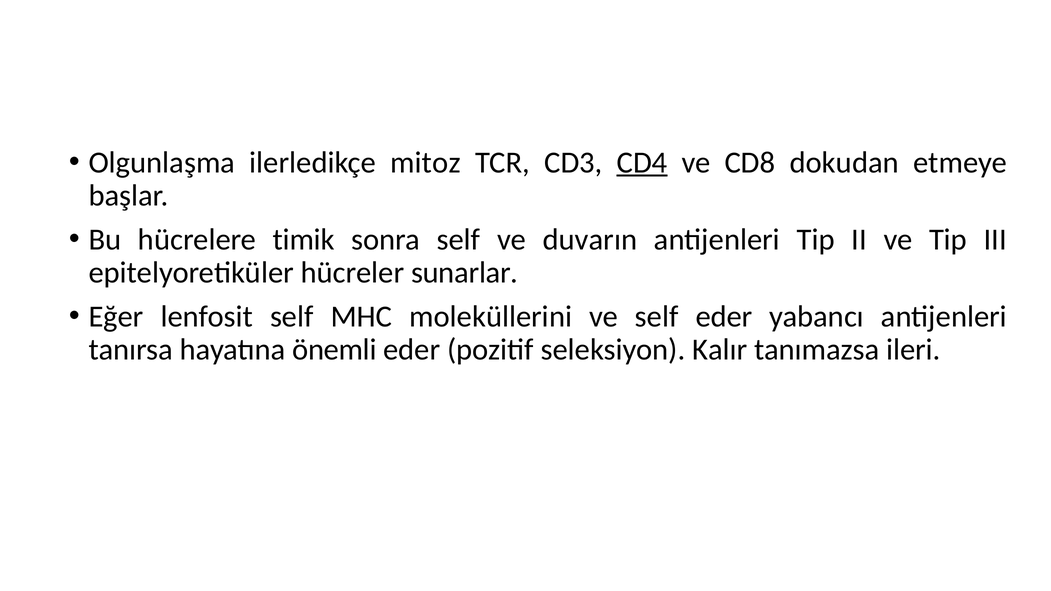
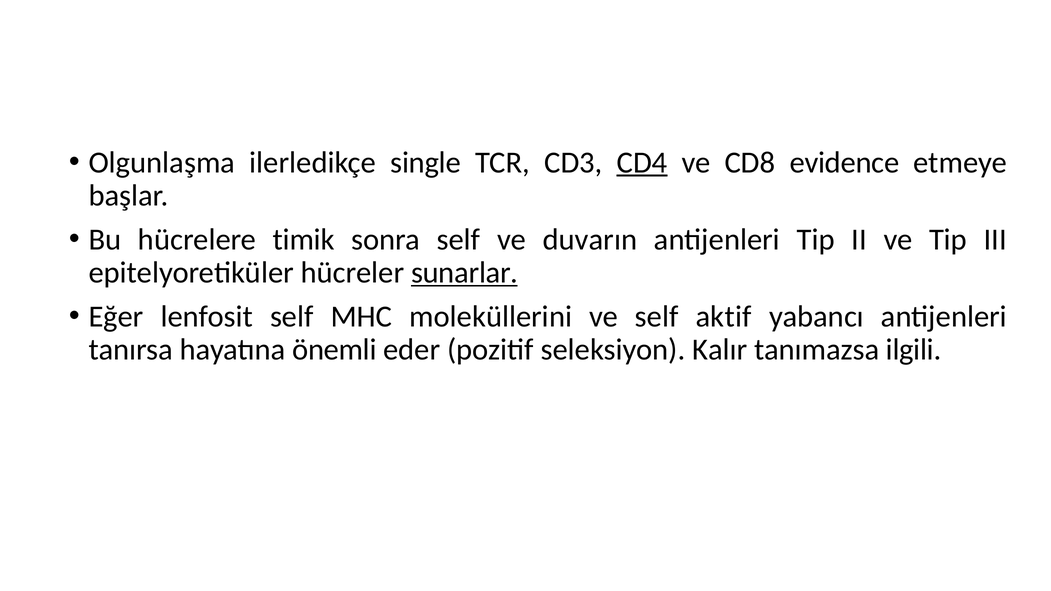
mitoz: mitoz -> single
dokudan: dokudan -> evidence
sunarlar underline: none -> present
self eder: eder -> aktif
ileri: ileri -> ilgili
